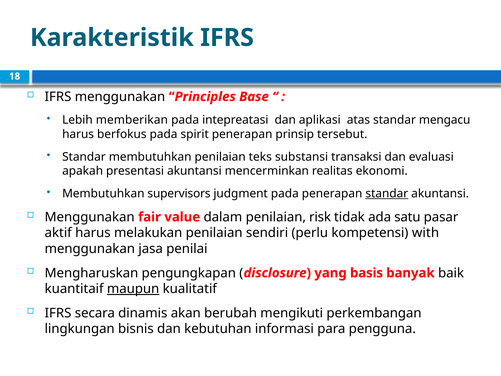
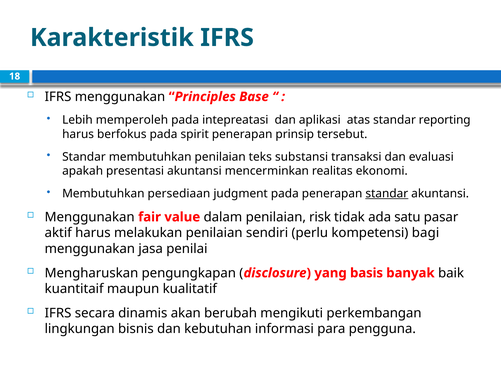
memberikan: memberikan -> memperoleh
mengacu: mengacu -> reporting
supervisors: supervisors -> persediaan
with: with -> bagi
maupun underline: present -> none
